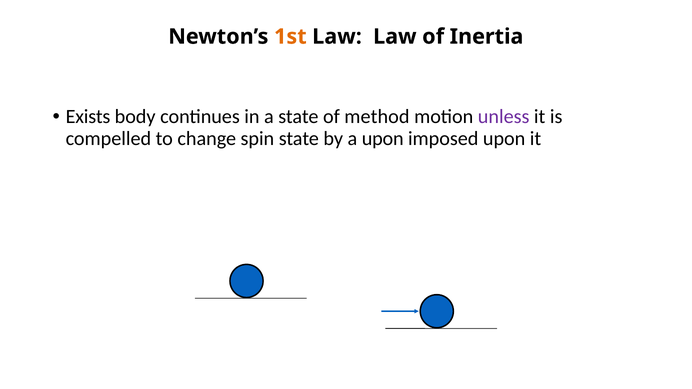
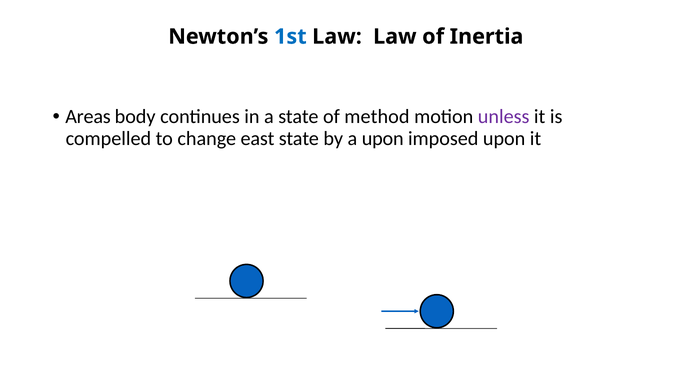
1st colour: orange -> blue
Exists: Exists -> Areas
spin: spin -> east
